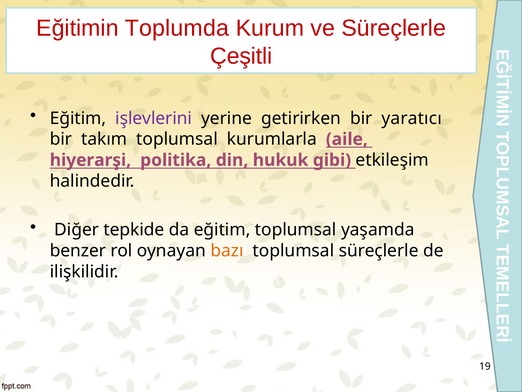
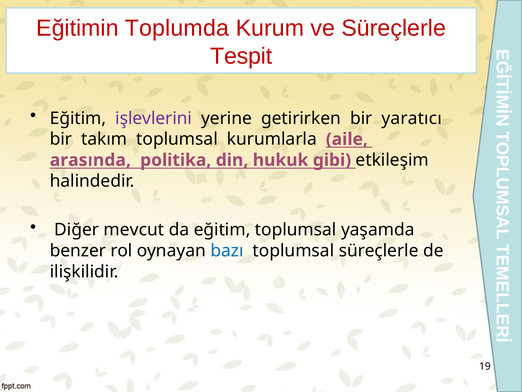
Çeşitli: Çeşitli -> Tespit
hiyerarşi: hiyerarşi -> arasında
tepkide: tepkide -> mevcut
bazı colour: orange -> blue
